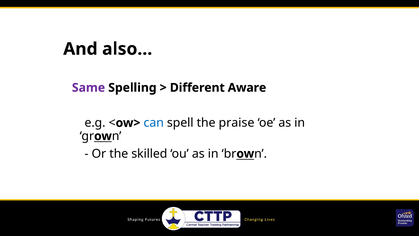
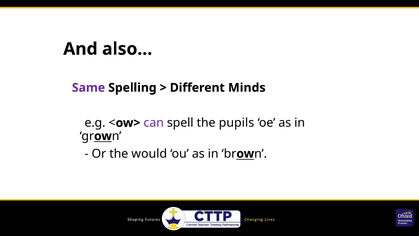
Aware: Aware -> Minds
can colour: blue -> purple
praise: praise -> pupils
skilled: skilled -> would
